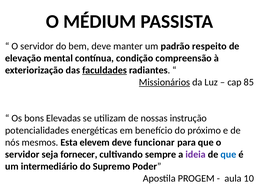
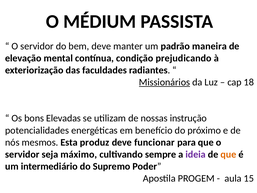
respeito: respeito -> maneira
compreensão: compreensão -> prejudicando
faculdades underline: present -> none
85: 85 -> 18
elevem: elevem -> produz
fornecer: fornecer -> máximo
que at (228, 154) colour: blue -> orange
10: 10 -> 15
